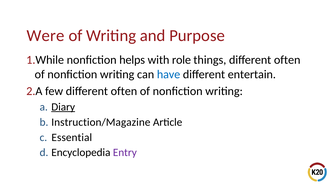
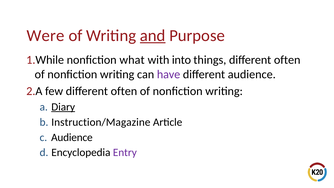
and underline: none -> present
helps: helps -> what
role: role -> into
have colour: blue -> purple
different entertain: entertain -> audience
Essential at (72, 137): Essential -> Audience
